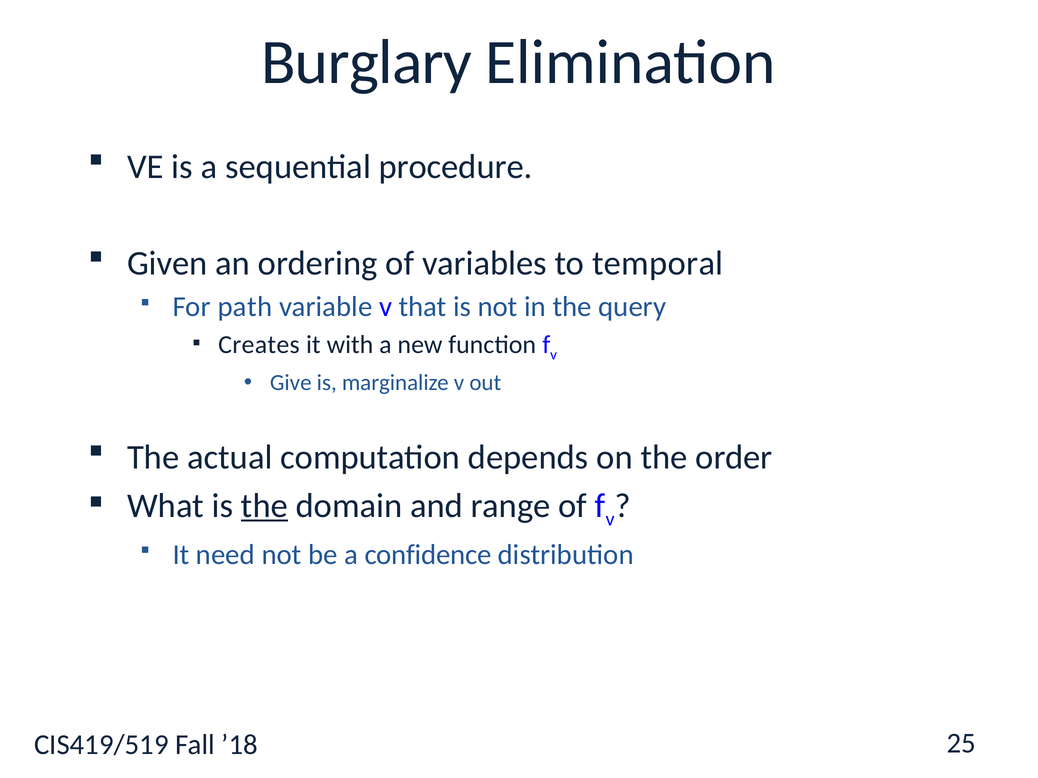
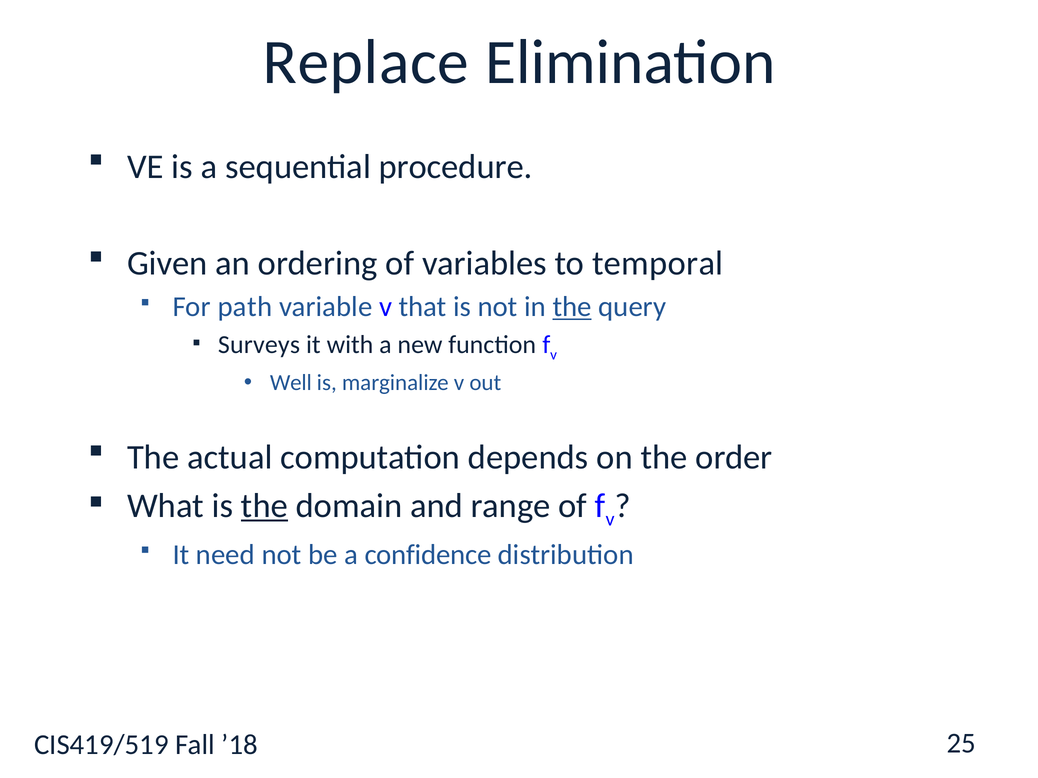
Burglary: Burglary -> Replace
the at (572, 307) underline: none -> present
Creates: Creates -> Surveys
Give: Give -> Well
